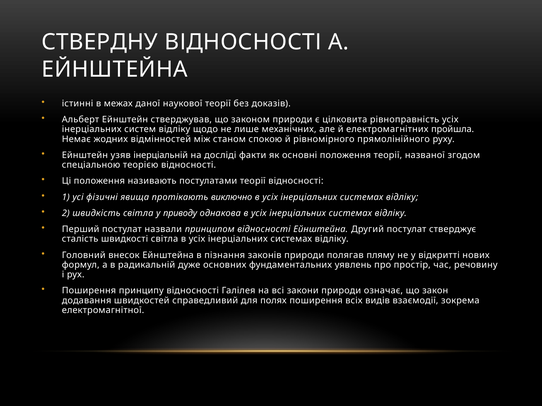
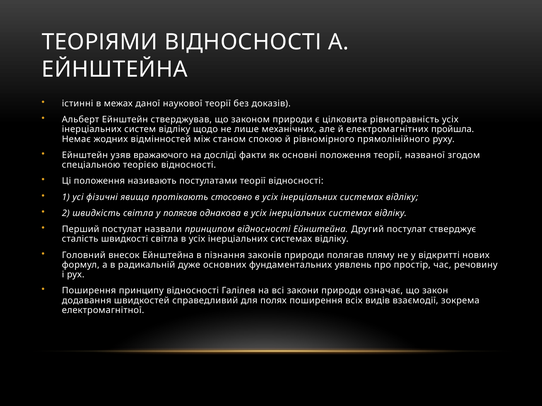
СТВЕРДНУ: СТВЕРДНУ -> ТЕОРІЯМИ
інерціальній: інерціальній -> вражаючого
виключно: виключно -> стосовно
у приводу: приводу -> полягав
